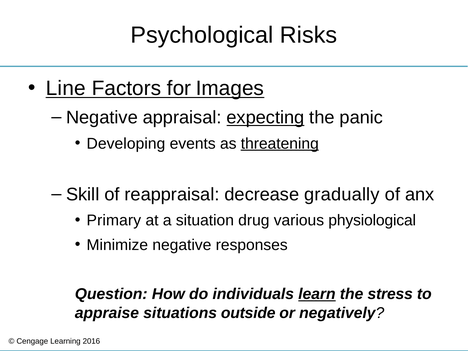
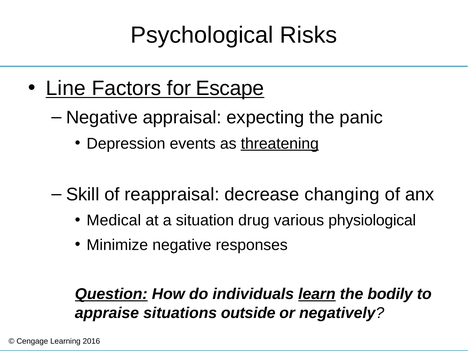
Images: Images -> Escape
expecting underline: present -> none
Developing: Developing -> Depression
gradually: gradually -> changing
Primary: Primary -> Medical
Question underline: none -> present
stress: stress -> bodily
